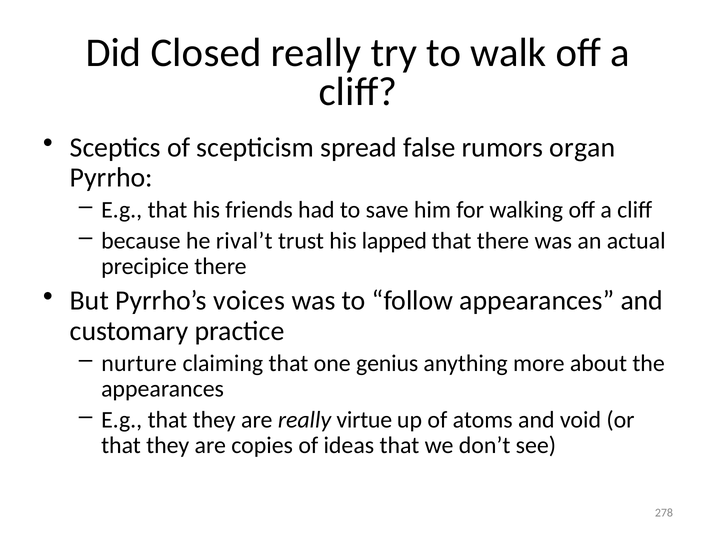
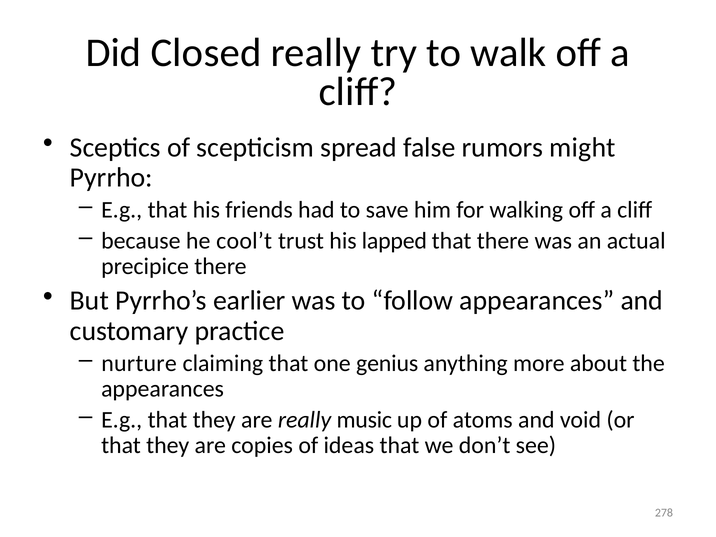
organ: organ -> might
rival’t: rival’t -> cool’t
voices: voices -> earlier
virtue: virtue -> music
